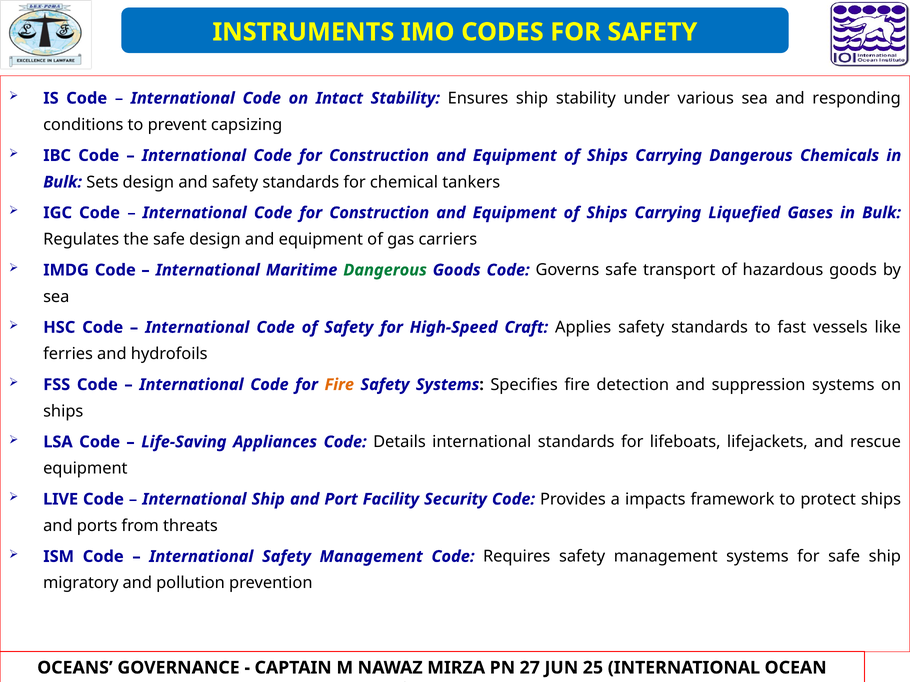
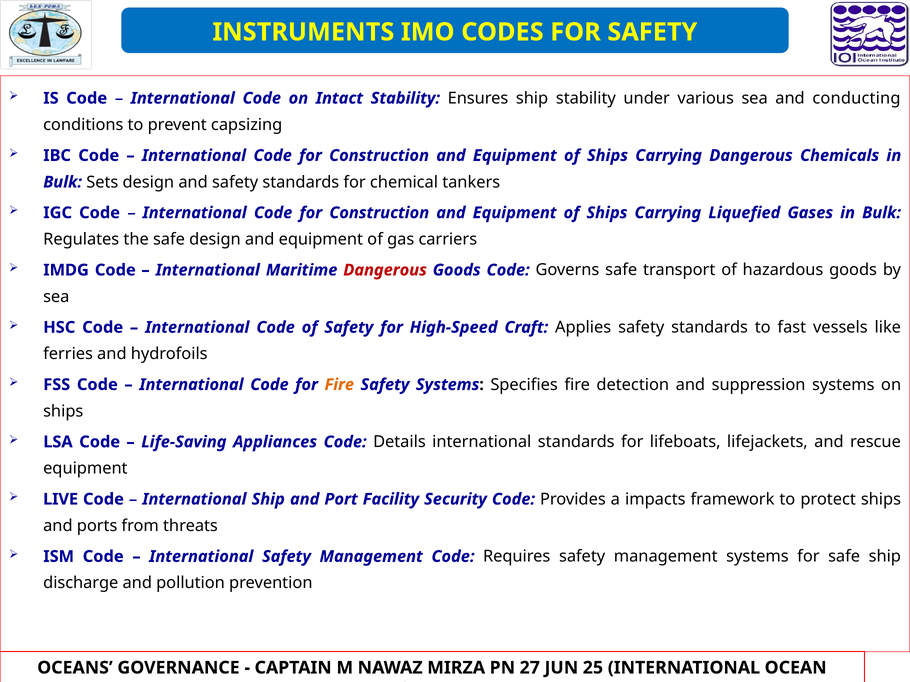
responding: responding -> conducting
Dangerous at (385, 270) colour: green -> red
migratory: migratory -> discharge
